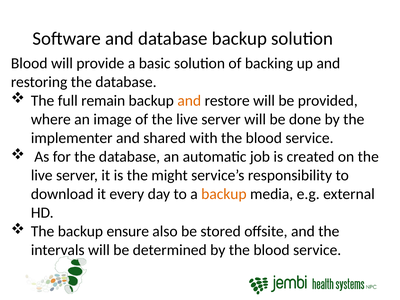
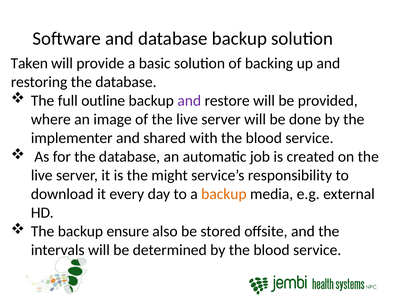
Blood at (29, 63): Blood -> Taken
remain: remain -> outline
and at (189, 101) colour: orange -> purple
